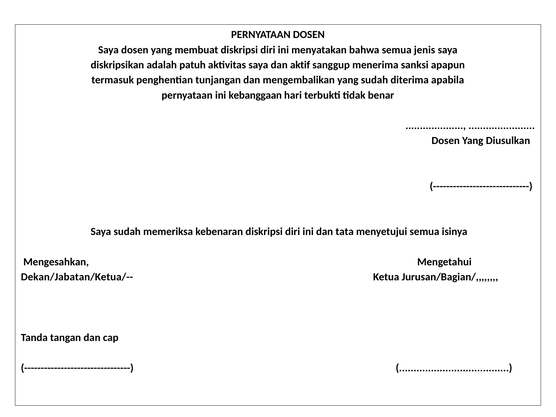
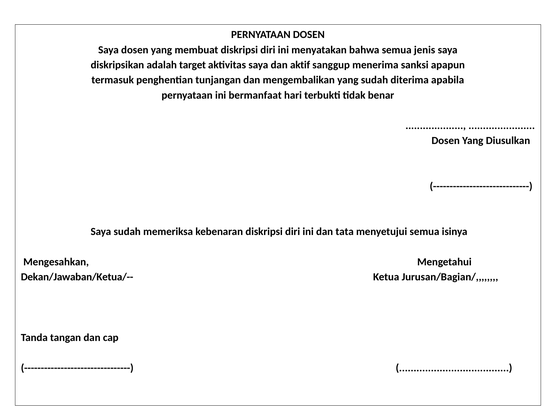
patuh: patuh -> target
kebanggaan: kebanggaan -> bermanfaat
Dekan/Jabatan/Ketua/--: Dekan/Jabatan/Ketua/-- -> Dekan/Jawaban/Ketua/--
